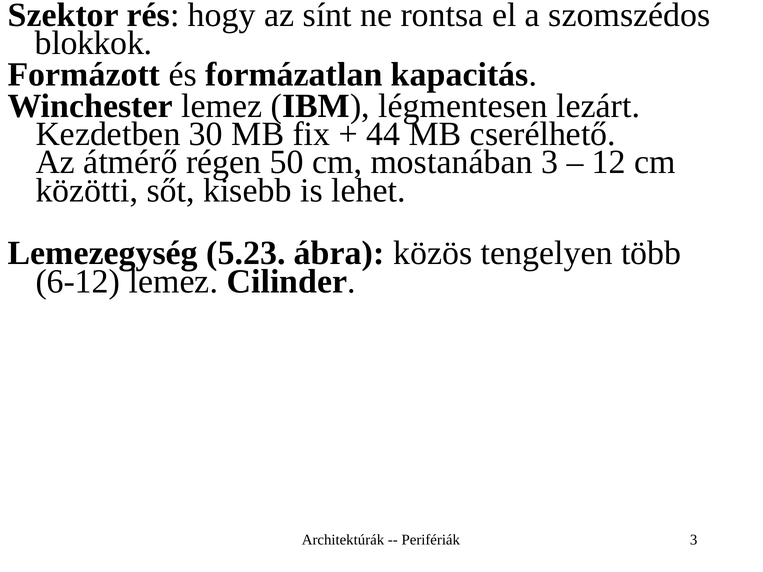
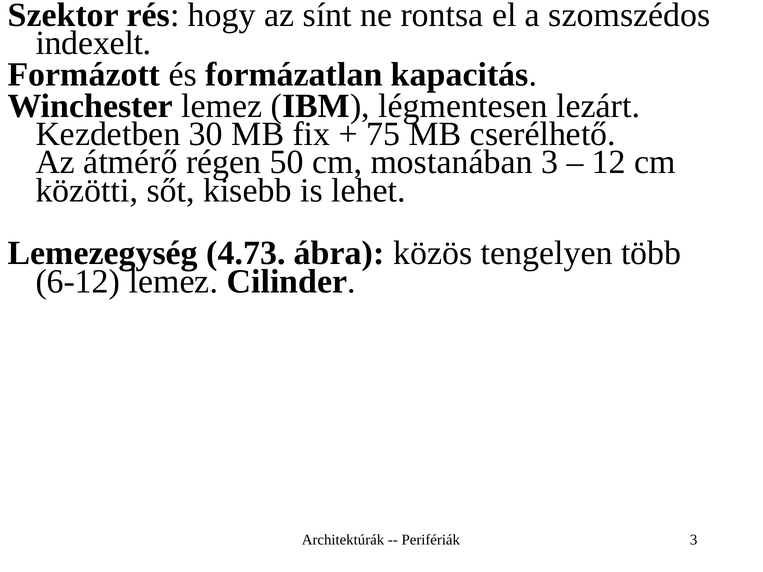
blokkok: blokkok -> indexelt
44: 44 -> 75
5.23: 5.23 -> 4.73
